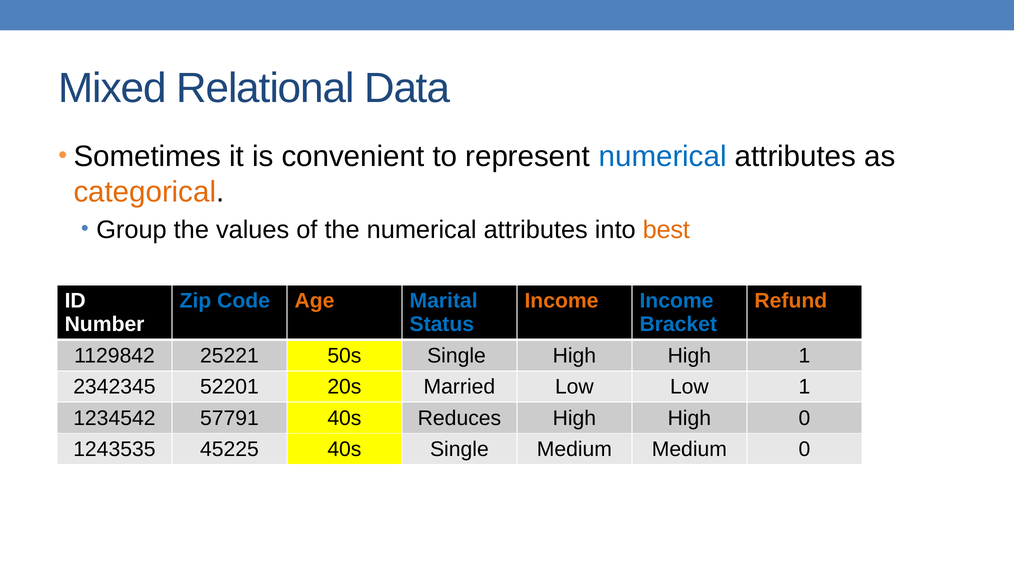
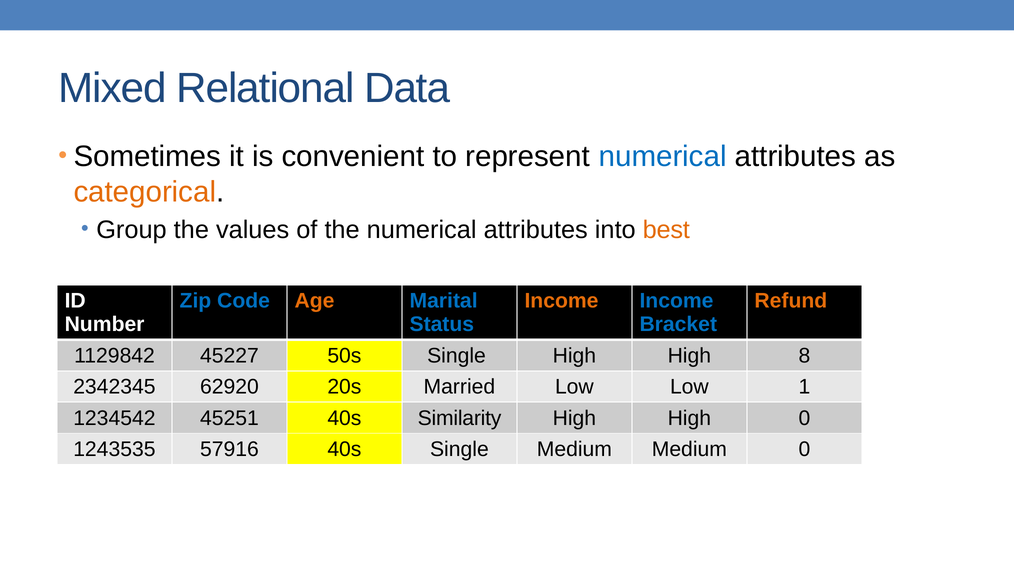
25221: 25221 -> 45227
High 1: 1 -> 8
52201: 52201 -> 62920
57791: 57791 -> 45251
Reduces: Reduces -> Similarity
45225: 45225 -> 57916
